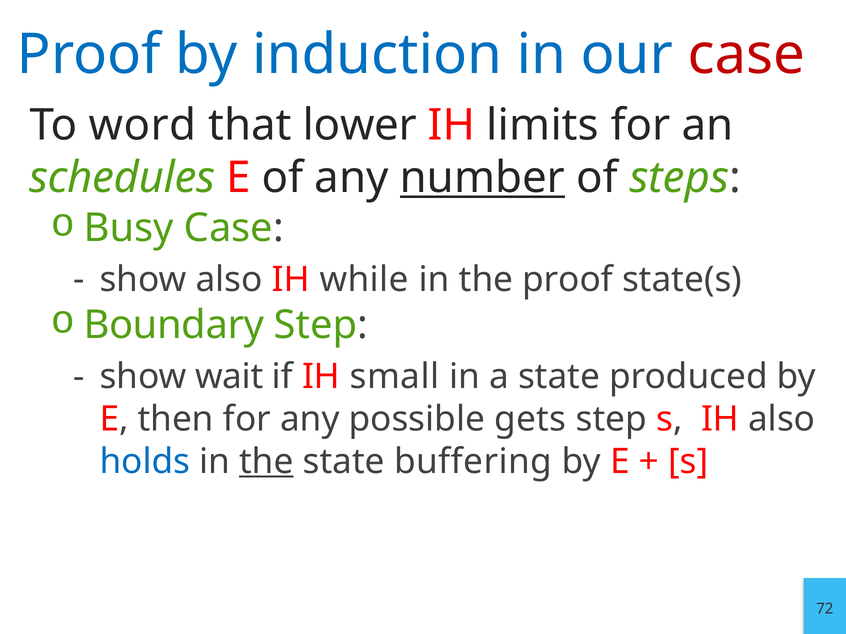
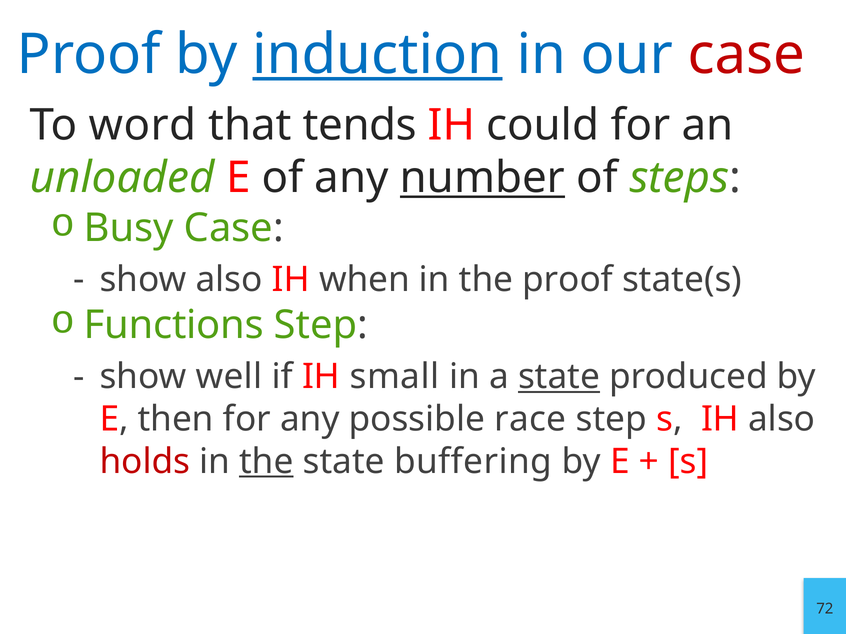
induction underline: none -> present
lower: lower -> tends
limits: limits -> could
schedules: schedules -> unloaded
while: while -> when
Boundary: Boundary -> Functions
wait: wait -> well
state at (559, 377) underline: none -> present
gets: gets -> race
holds colour: blue -> red
